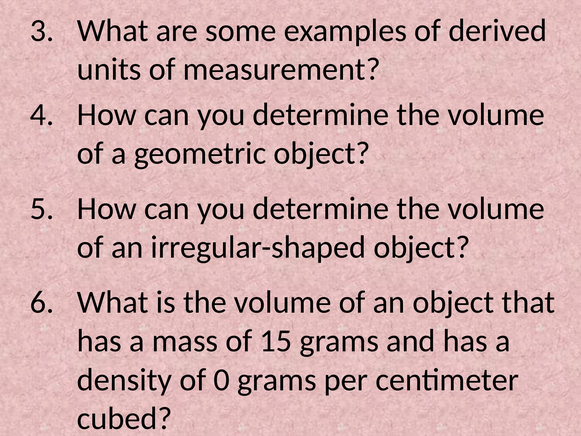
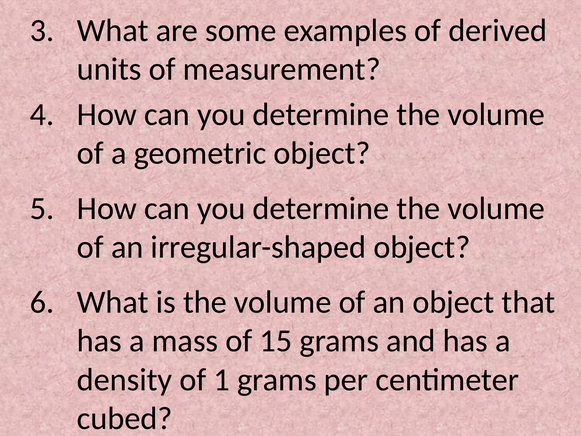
0: 0 -> 1
